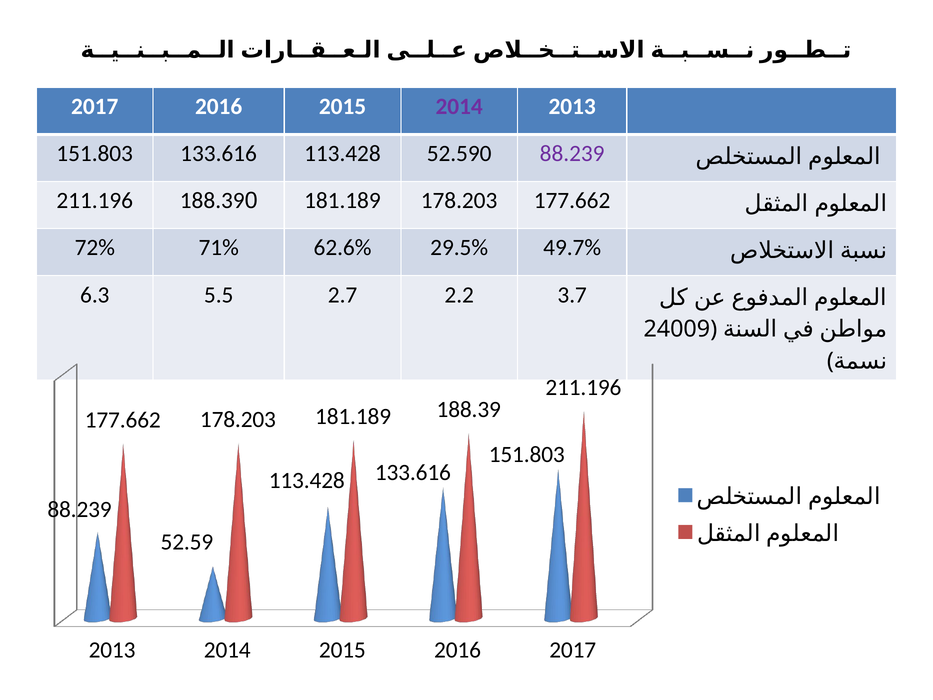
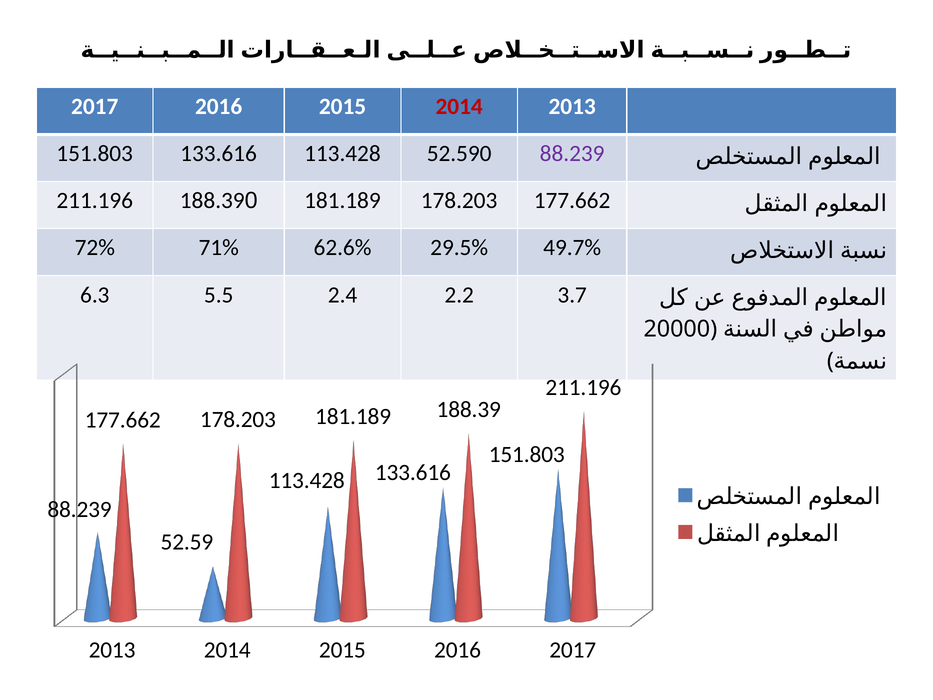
2014 at (459, 107) colour: purple -> red
2.7: 2.7 -> 2.4
24009: 24009 -> 20000
